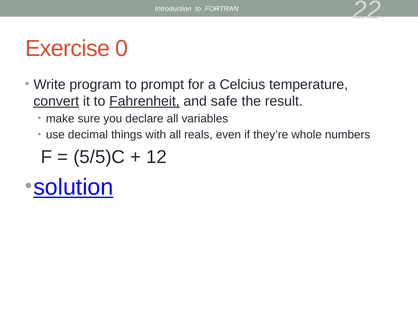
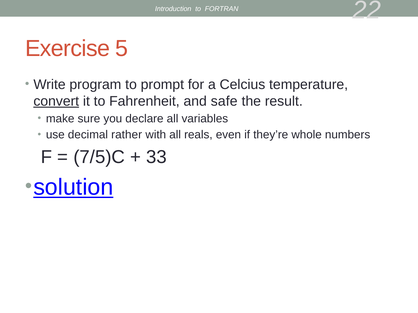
0: 0 -> 5
Fahrenheit underline: present -> none
things: things -> rather
5/5)C: 5/5)C -> 7/5)C
12: 12 -> 33
